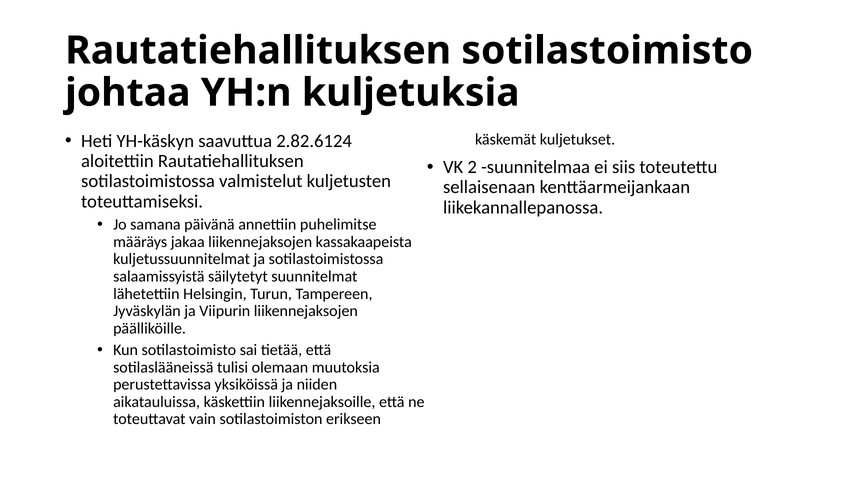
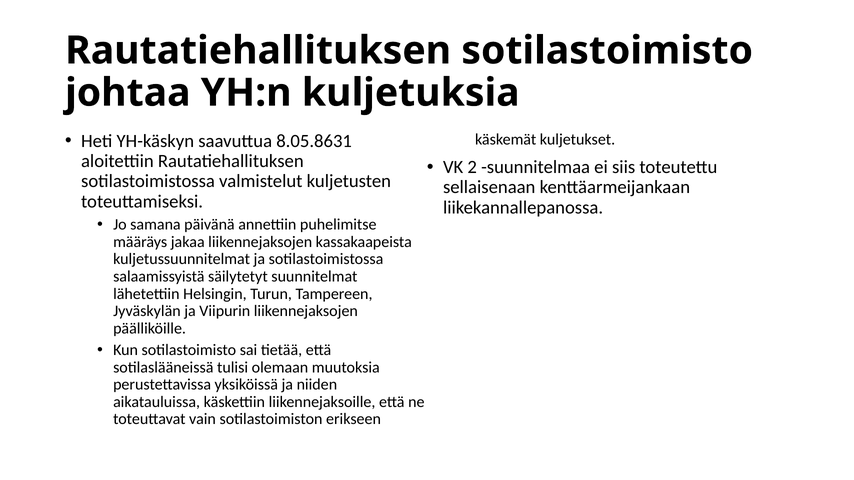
2.82.6124: 2.82.6124 -> 8.05.8631
